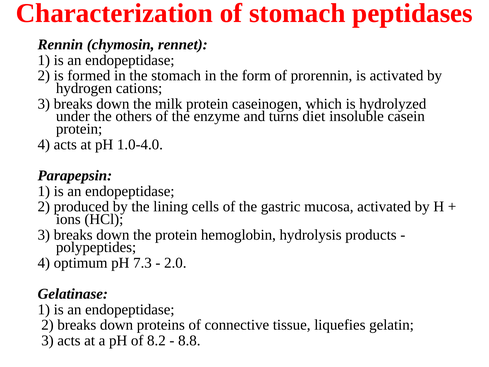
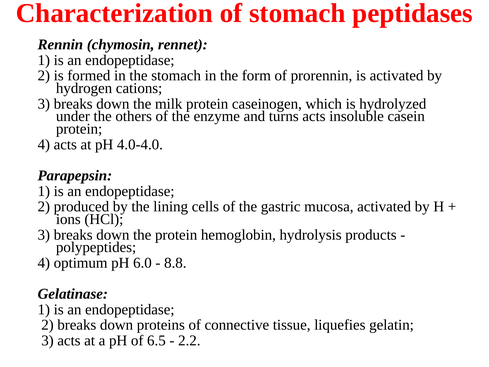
turns diet: diet -> acts
1.0-4.0: 1.0-4.0 -> 4.0-4.0
7.3: 7.3 -> 6.0
2.0: 2.0 -> 8.8
8.2: 8.2 -> 6.5
8.8: 8.8 -> 2.2
